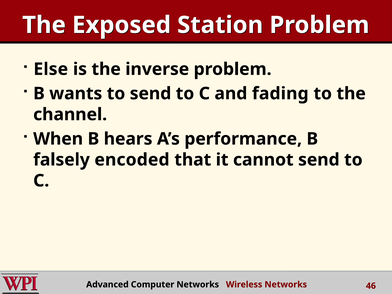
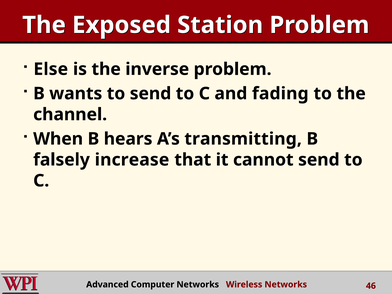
performance: performance -> transmitting
encoded: encoded -> increase
